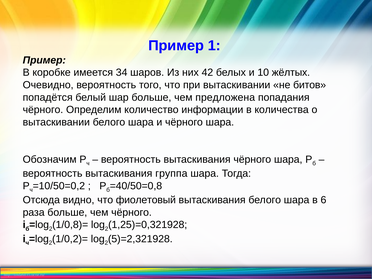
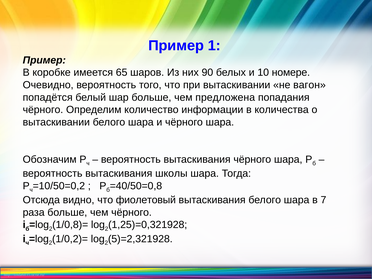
34: 34 -> 65
42: 42 -> 90
жёлтых: жёлтых -> номере
битов: битов -> вагон
группа: группа -> школы
6: 6 -> 7
